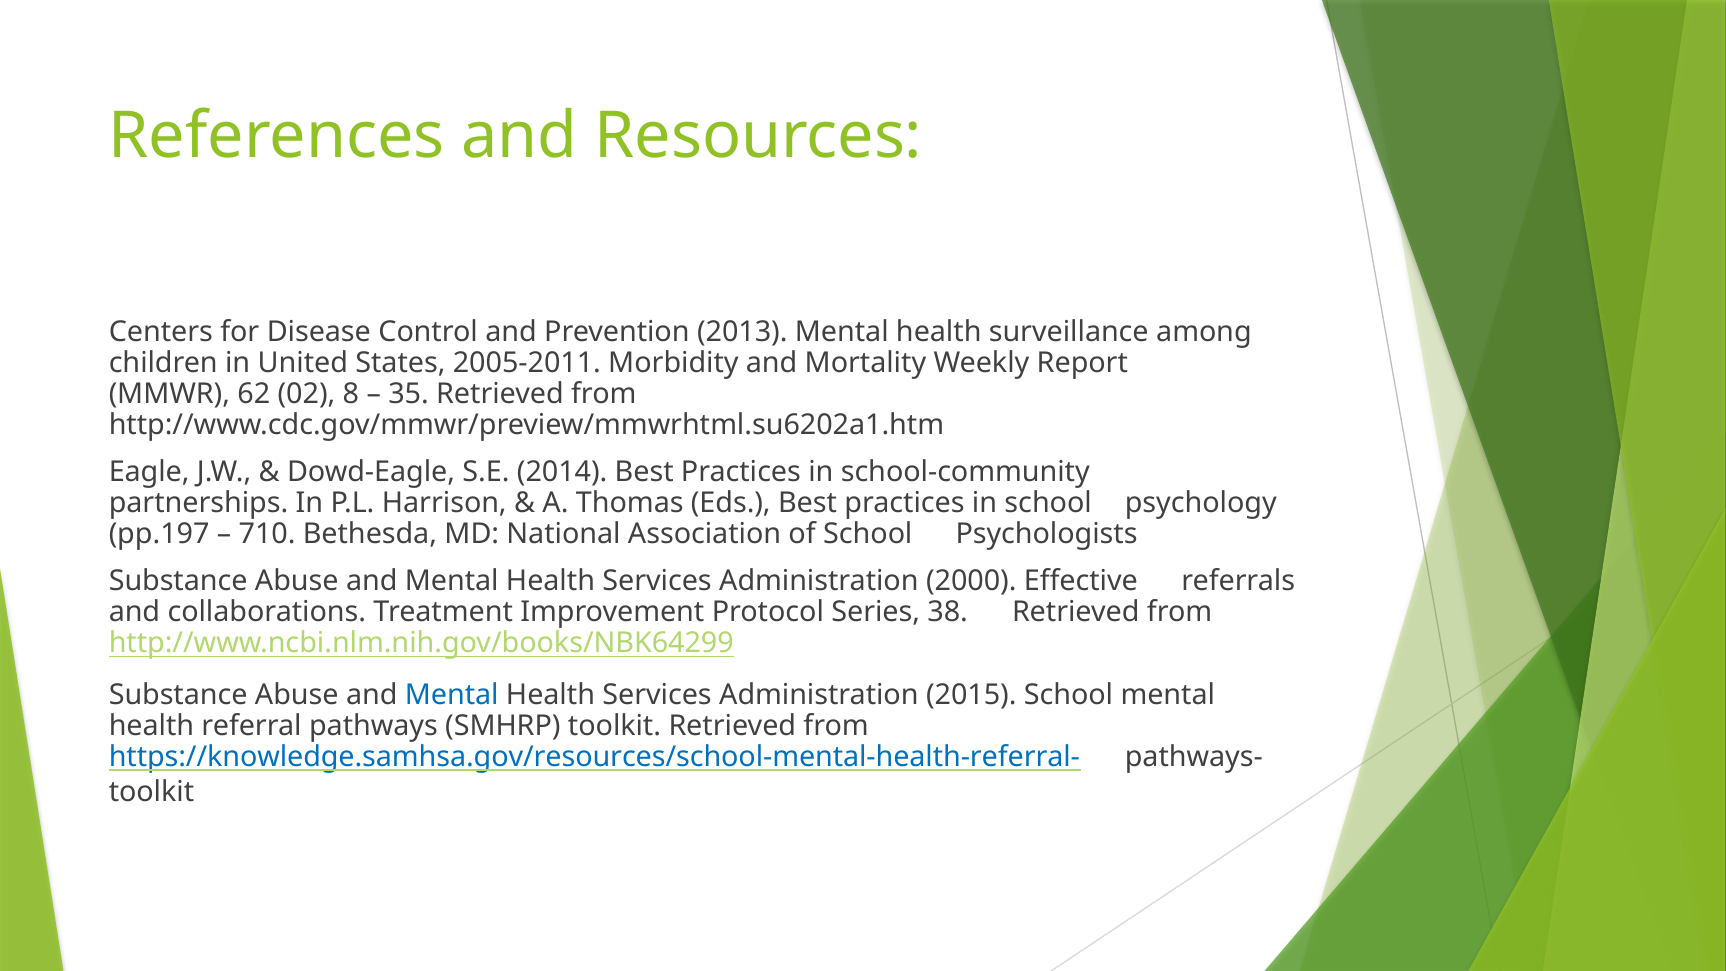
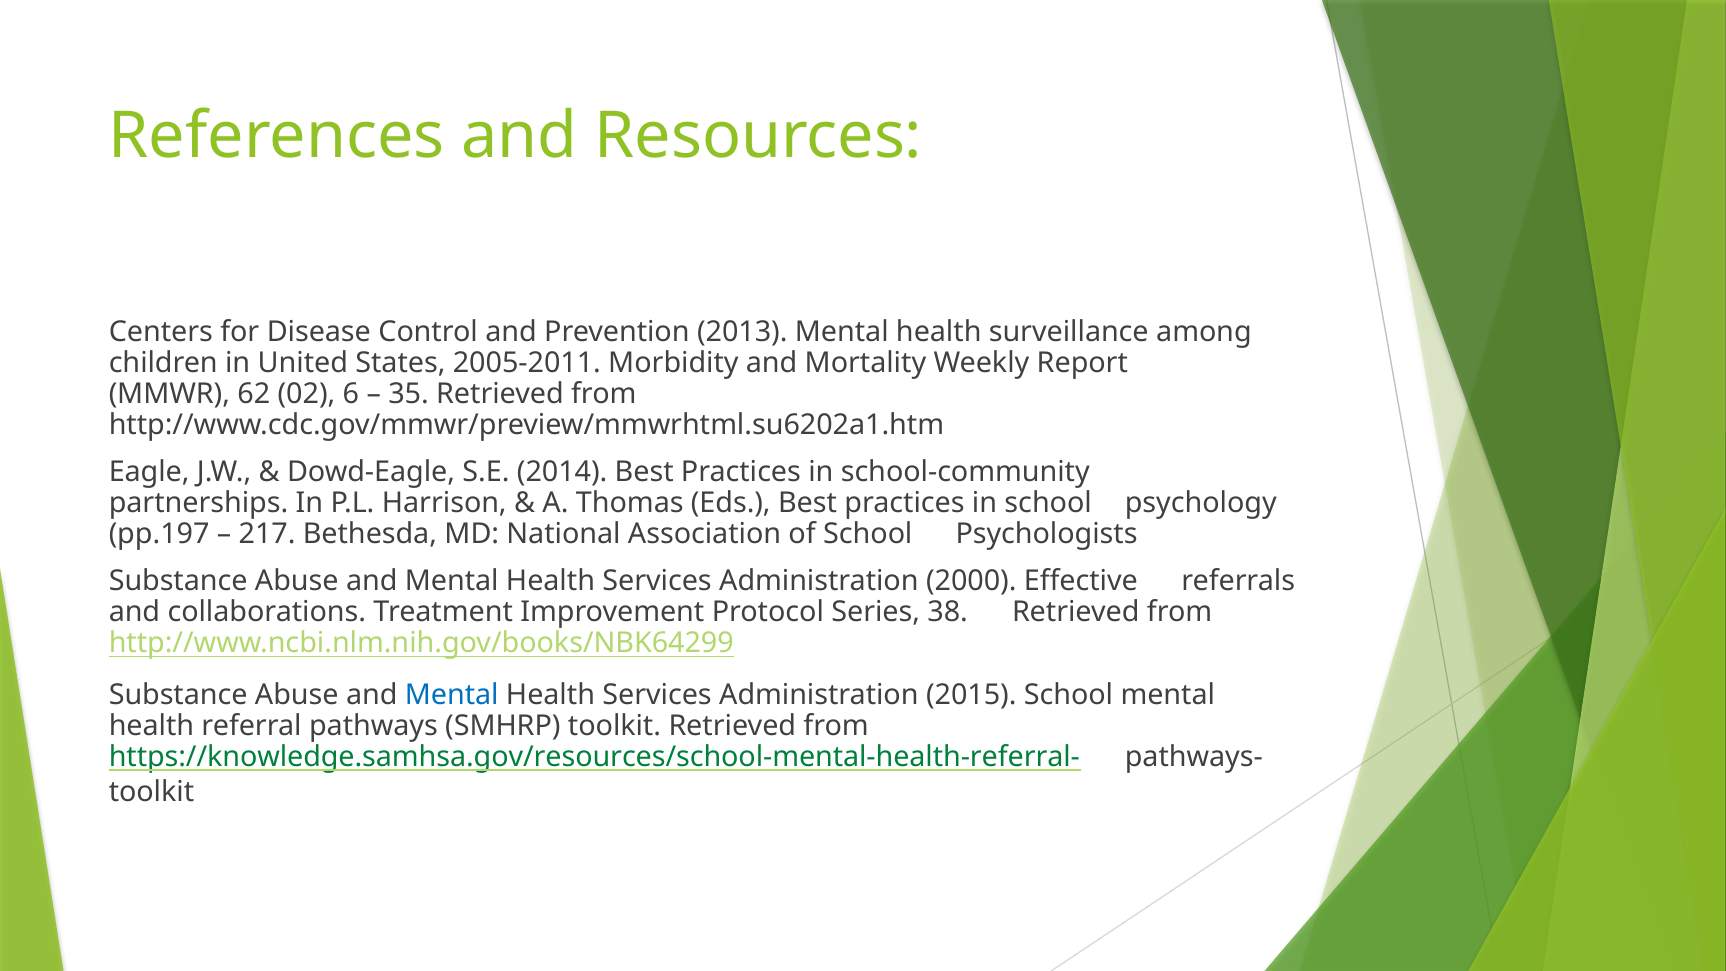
8: 8 -> 6
710: 710 -> 217
https://knowledge.samhsa.gov/resources/school-mental-health-referral- colour: blue -> green
